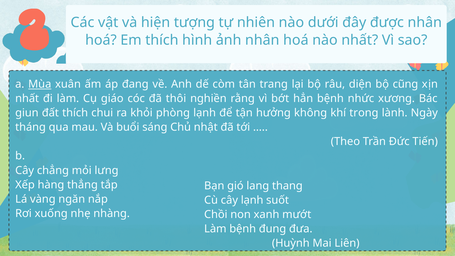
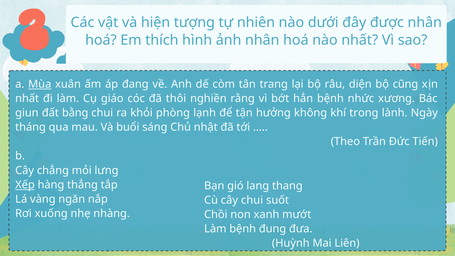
đất thích: thích -> bằng
Xếp underline: none -> present
cây lạnh: lạnh -> chui
